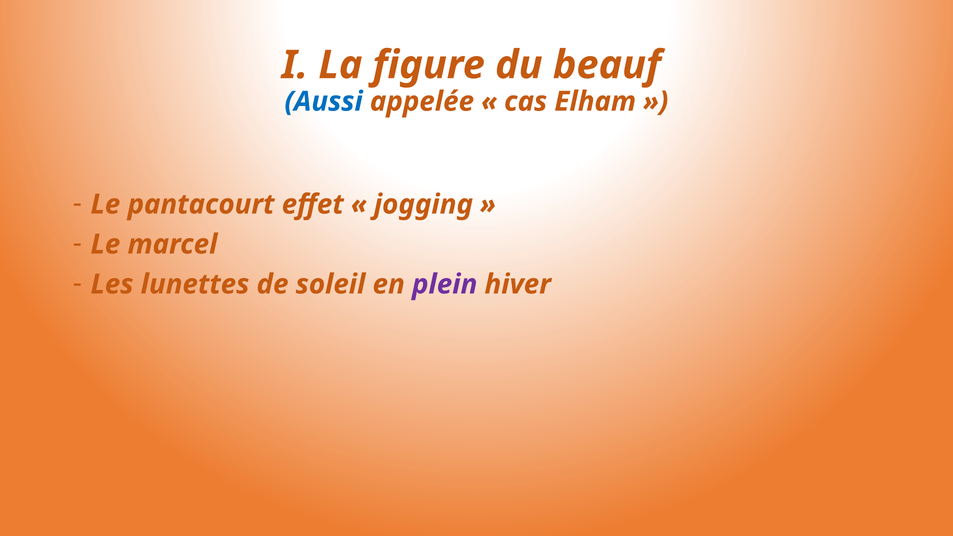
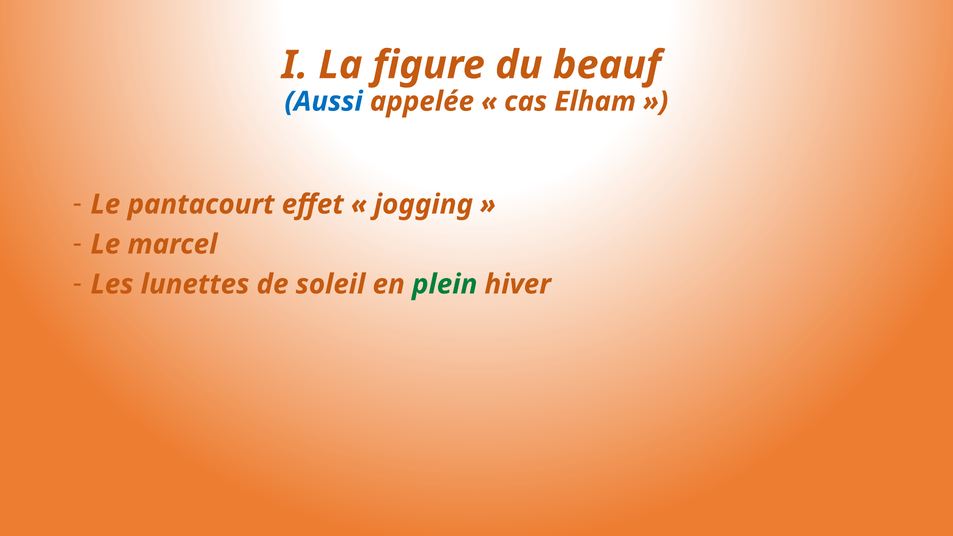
plein colour: purple -> green
